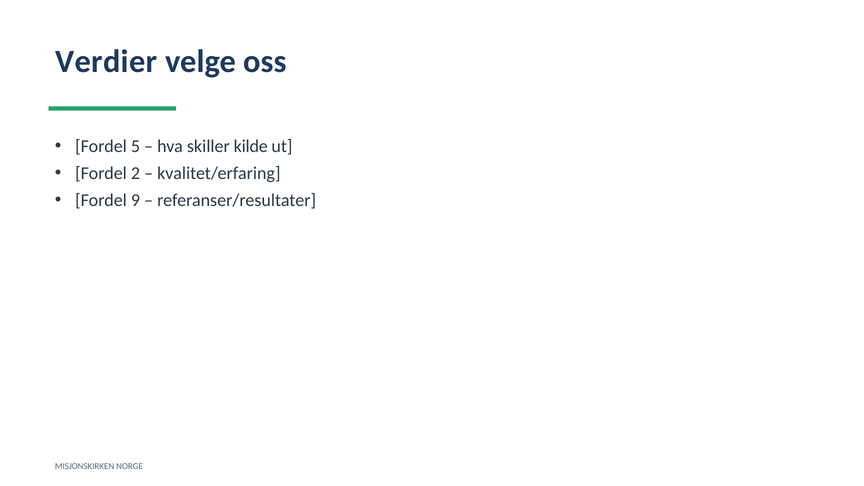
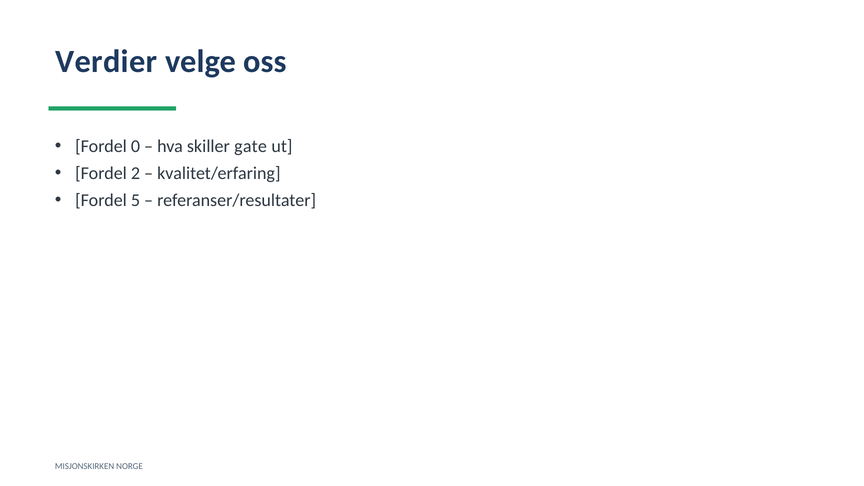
5: 5 -> 0
kilde: kilde -> gate
9: 9 -> 5
